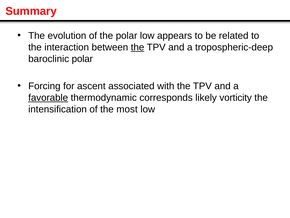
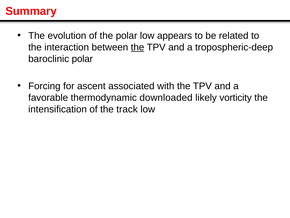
favorable underline: present -> none
corresponds: corresponds -> downloaded
most: most -> track
